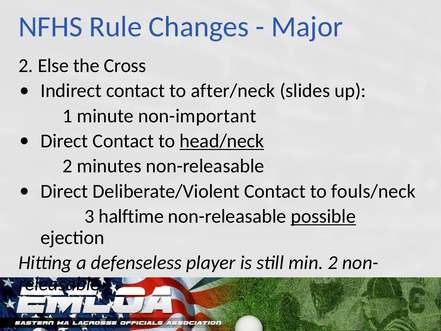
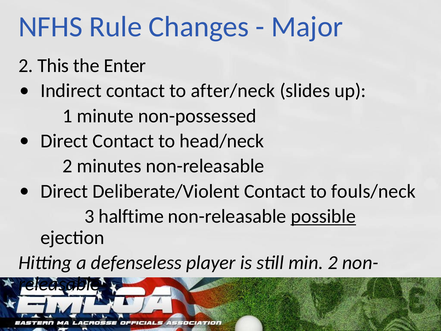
Else: Else -> This
Cross: Cross -> Enter
non-important: non-important -> non-possessed
head/neck underline: present -> none
